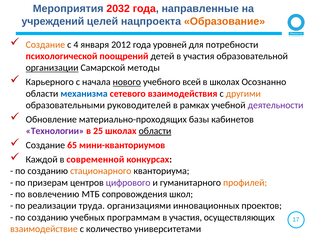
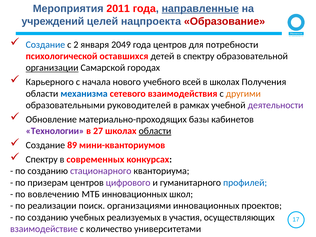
2032: 2032 -> 2011
направленные underline: none -> present
Образование colour: orange -> red
Создание at (45, 45) colour: orange -> blue
4: 4 -> 2
2012: 2012 -> 2049
года уровней: уровней -> центров
поощрений: поощрений -> оставшихся
детей в участия: участия -> спектру
методы: методы -> городах
нового underline: present -> none
Осознанно: Осознанно -> Получения
25: 25 -> 27
65: 65 -> 89
Каждой at (42, 159): Каждой -> Спектру
современной: современной -> современных
стационарного colour: orange -> purple
профилей colour: orange -> blue
МТБ сопровождения: сопровождения -> инновационных
труда: труда -> поиск
программам: программам -> реализуемых
взаимодействие colour: orange -> purple
